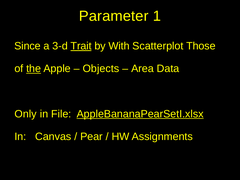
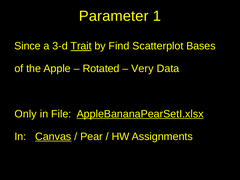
With: With -> Find
Those: Those -> Bases
the underline: present -> none
Objects: Objects -> Rotated
Area: Area -> Very
Canvas underline: none -> present
